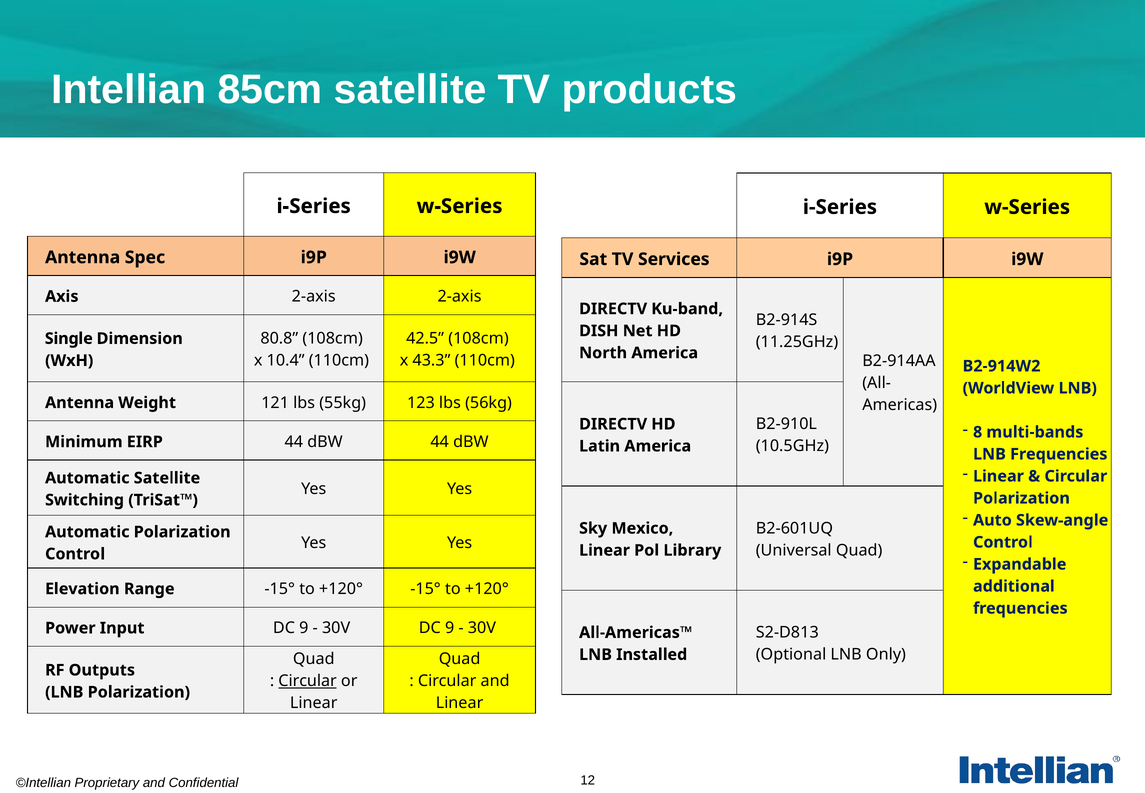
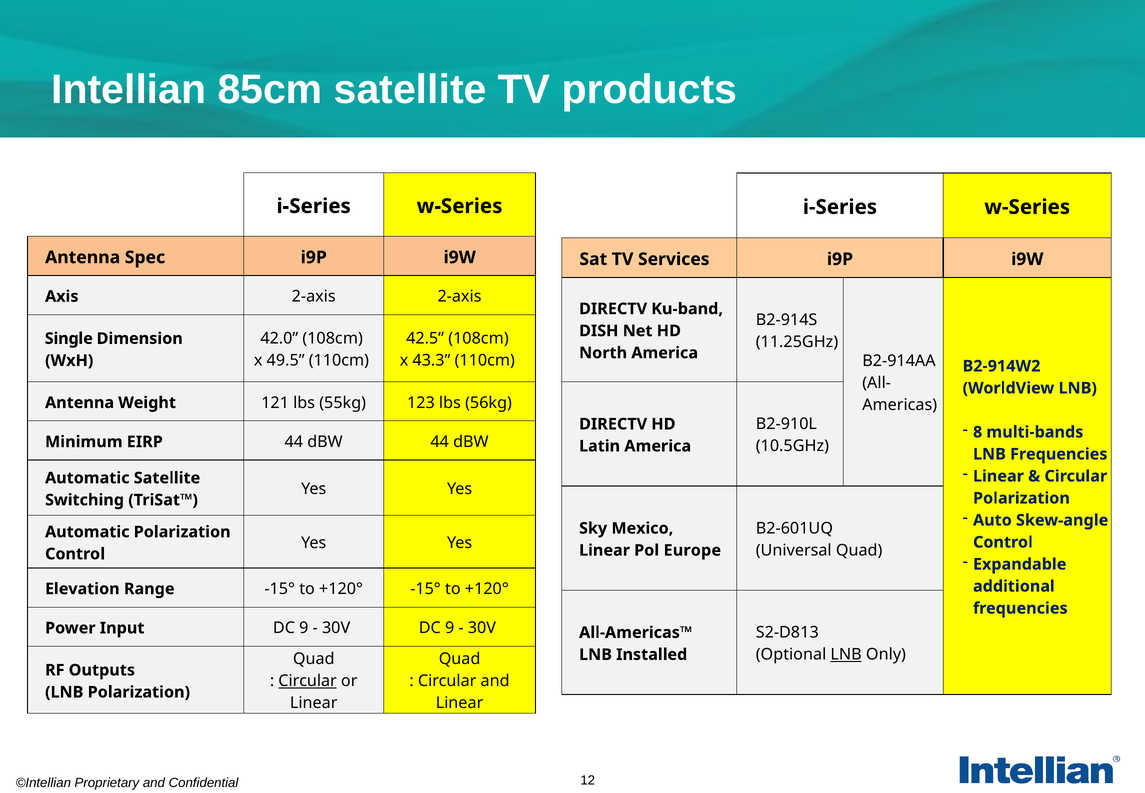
80.8: 80.8 -> 42.0
10.4: 10.4 -> 49.5
Library: Library -> Europe
LNB at (846, 654) underline: none -> present
